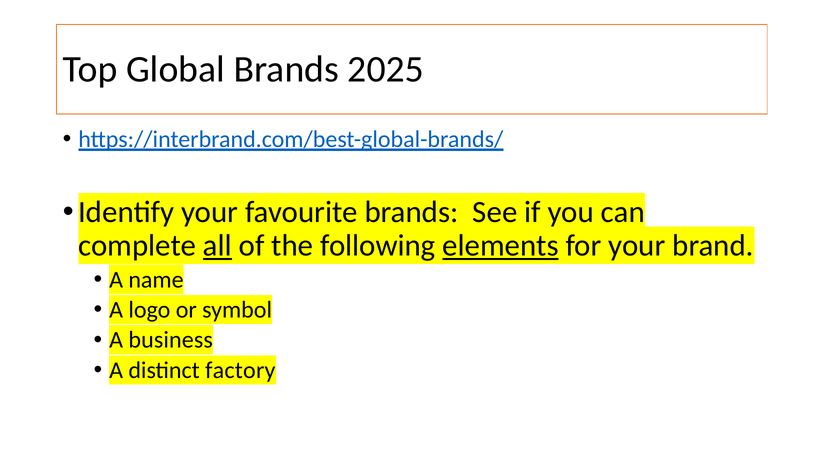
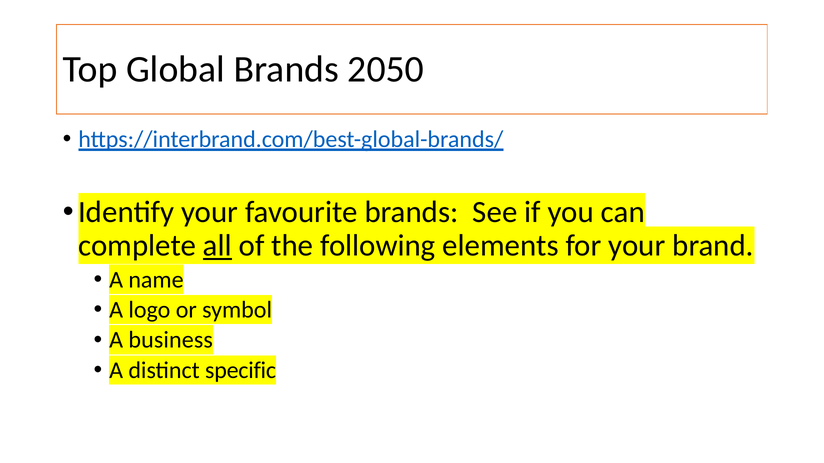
2025: 2025 -> 2050
elements underline: present -> none
factory: factory -> specific
